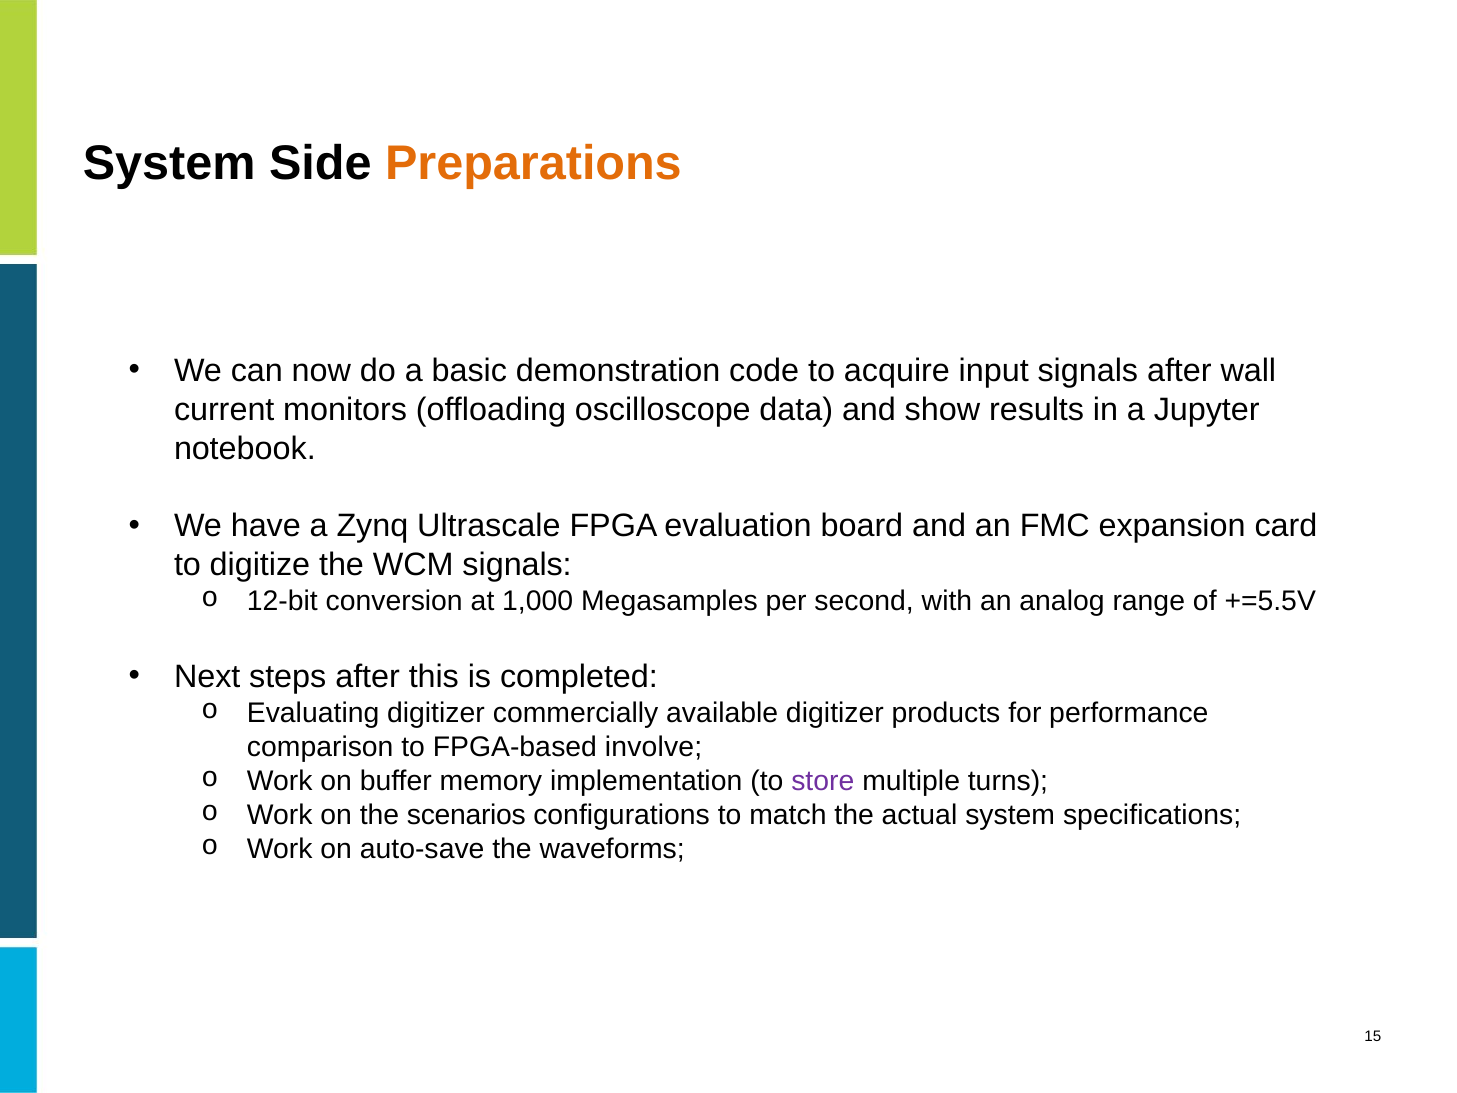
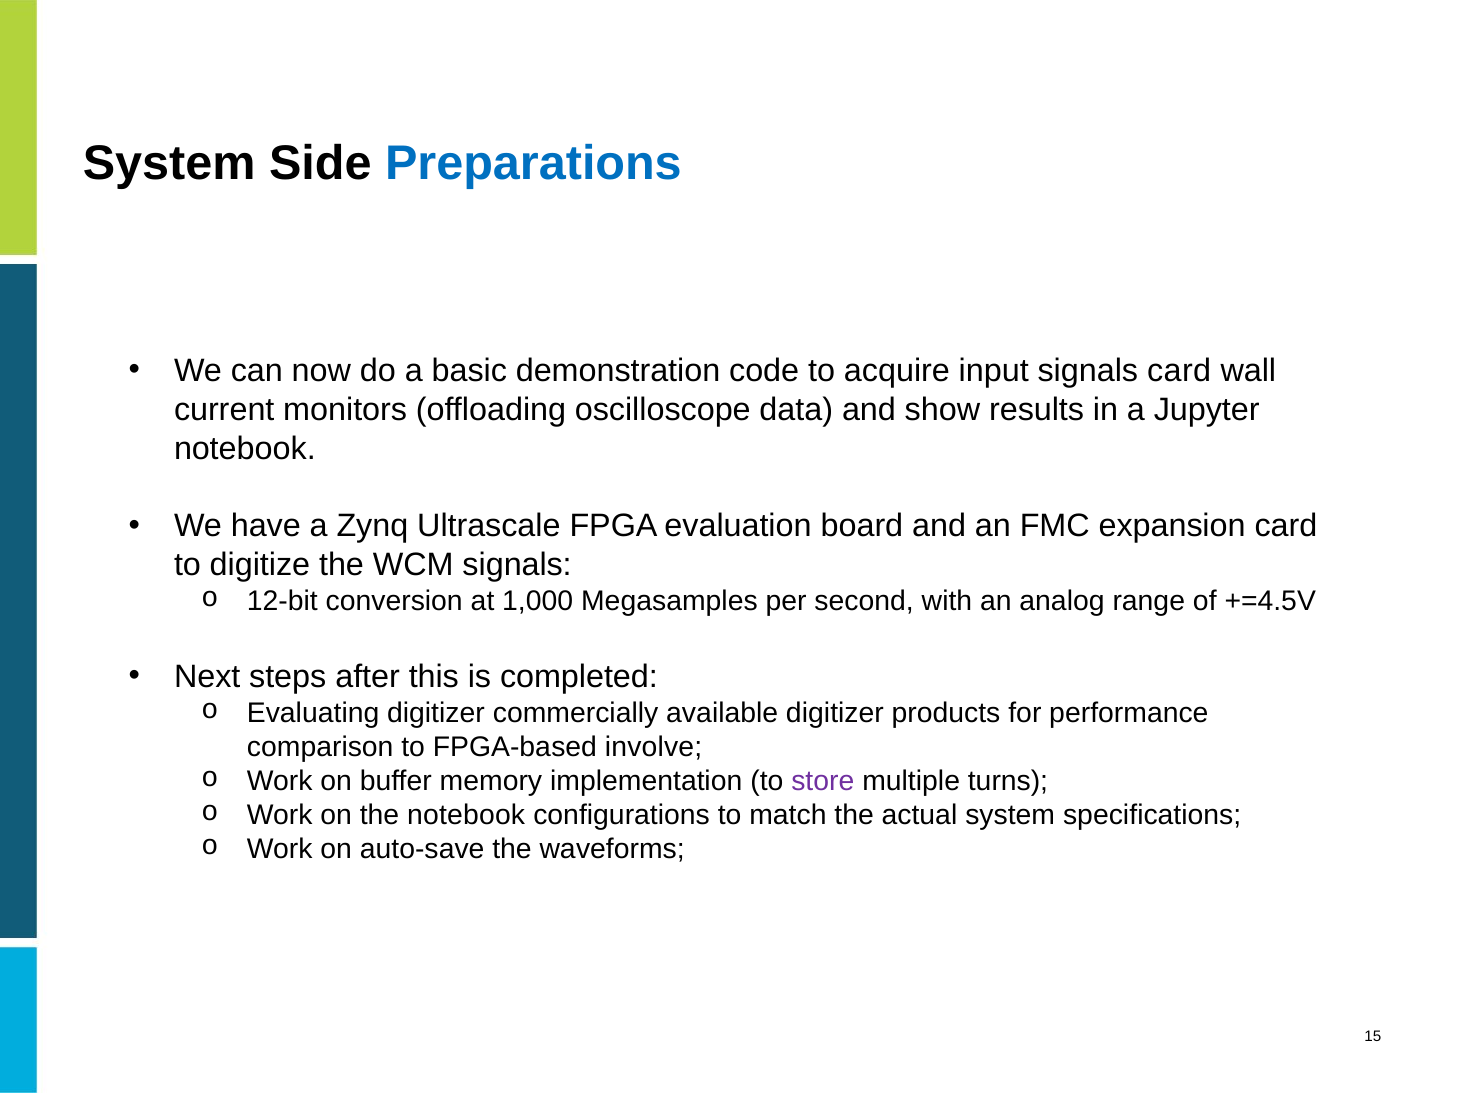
Preparations colour: orange -> blue
signals after: after -> card
+=5.5V: +=5.5V -> +=4.5V
the scenarios: scenarios -> notebook
